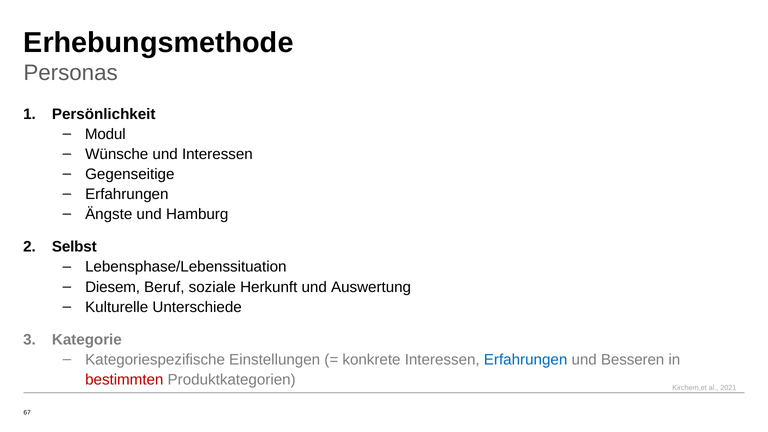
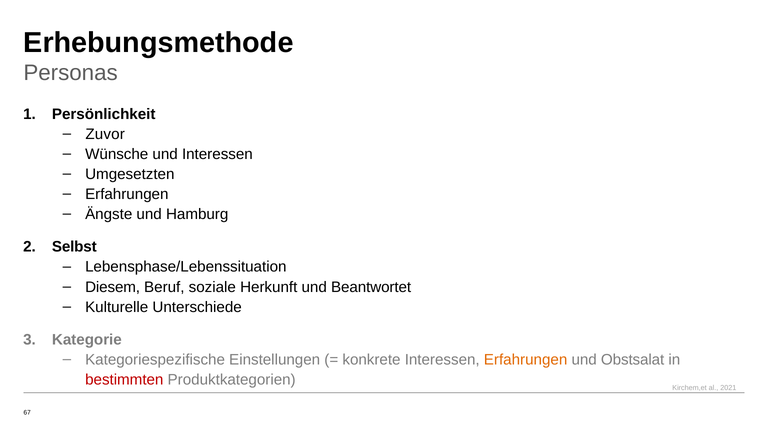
Modul: Modul -> Zuvor
Gegenseitige: Gegenseitige -> Umgesetzten
Auswertung: Auswertung -> Beantwortet
Erfahrungen at (526, 360) colour: blue -> orange
Besseren: Besseren -> Obstsalat
